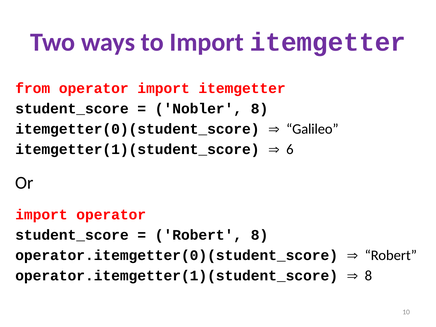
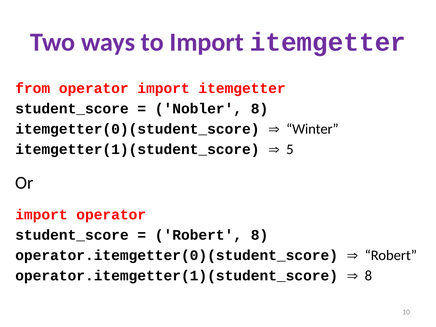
Galileo: Galileo -> Winter
6: 6 -> 5
